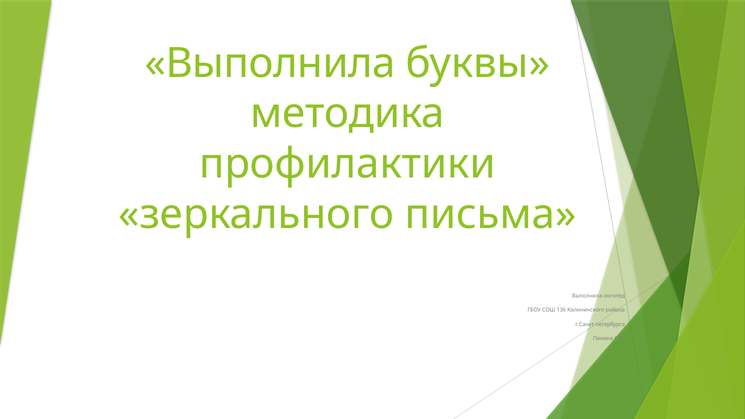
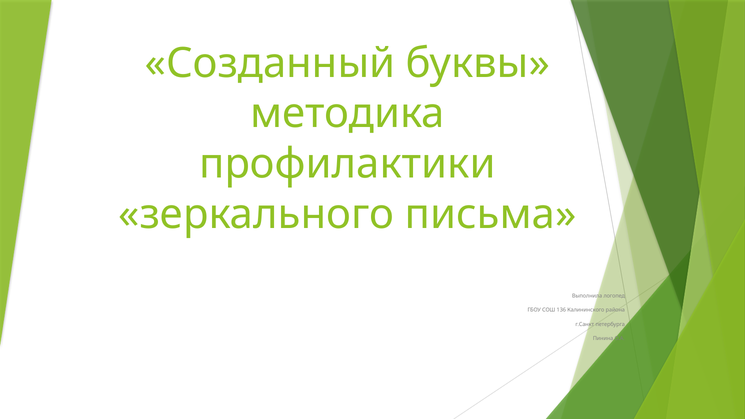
Выполнила at (270, 63): Выполнила -> Созданный
